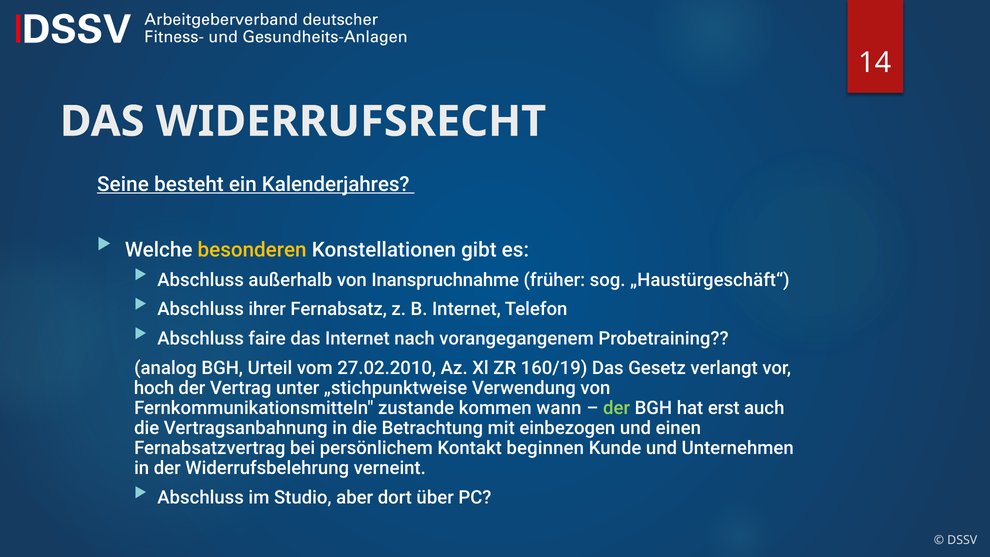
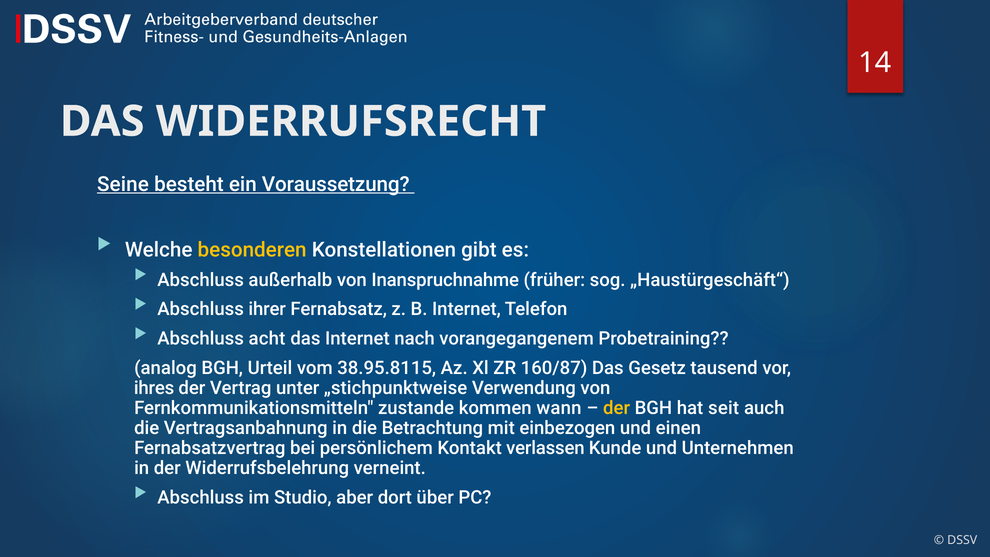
Kalenderjahres: Kalenderjahres -> Voraussetzung
faire: faire -> acht
27.02.2010: 27.02.2010 -> 38.95.8115
160/19: 160/19 -> 160/87
verlangt: verlangt -> tausend
hoch: hoch -> ihres
der at (617, 408) colour: light green -> yellow
erst: erst -> seit
beginnen: beginnen -> verlassen
